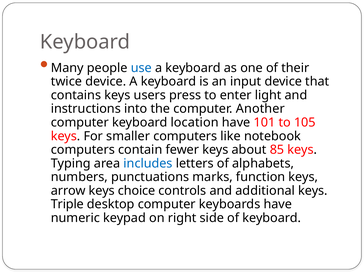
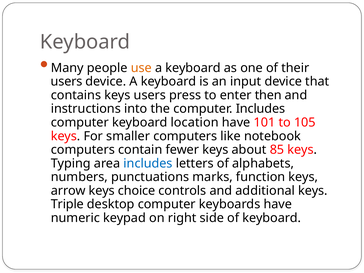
use colour: blue -> orange
twice at (66, 82): twice -> users
light: light -> then
computer Another: Another -> Includes
